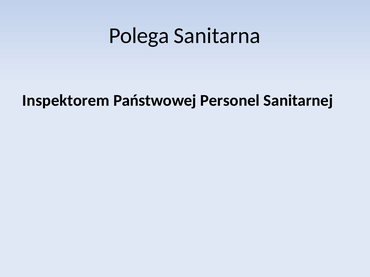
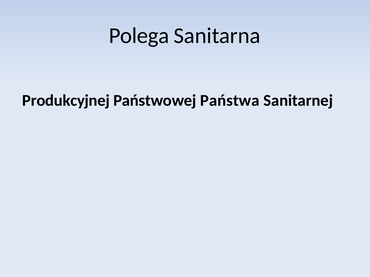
Inspektorem: Inspektorem -> Produkcyjnej
Personel: Personel -> Państwa
